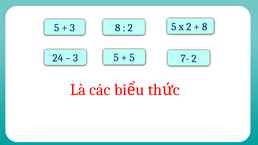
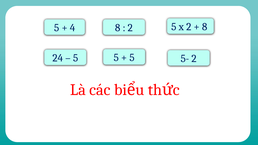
3 at (72, 28): 3 -> 4
3 at (75, 58): 3 -> 5
7-: 7- -> 5-
